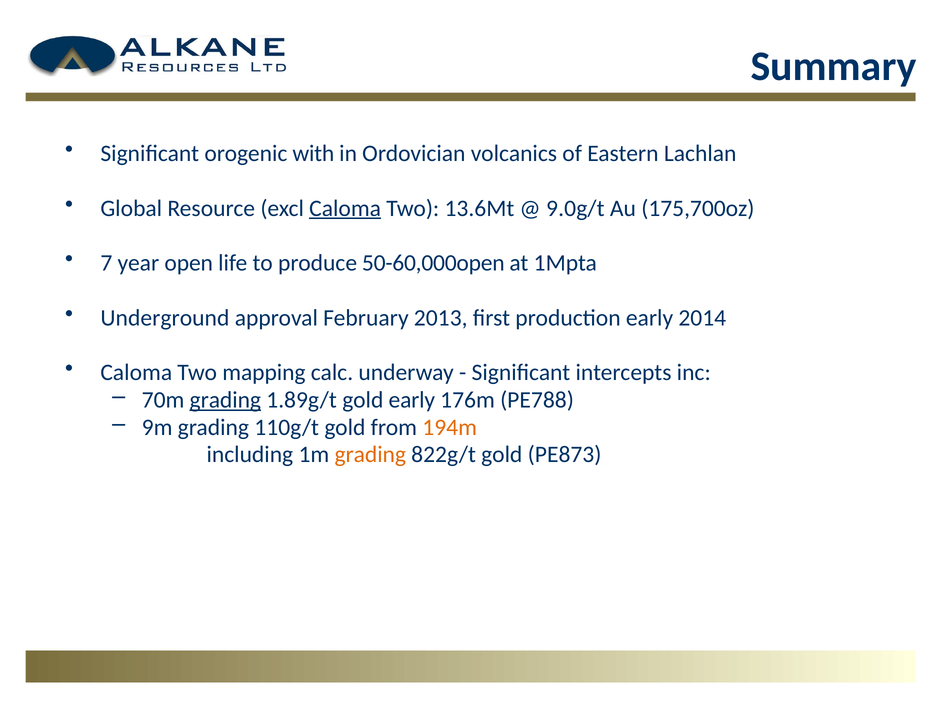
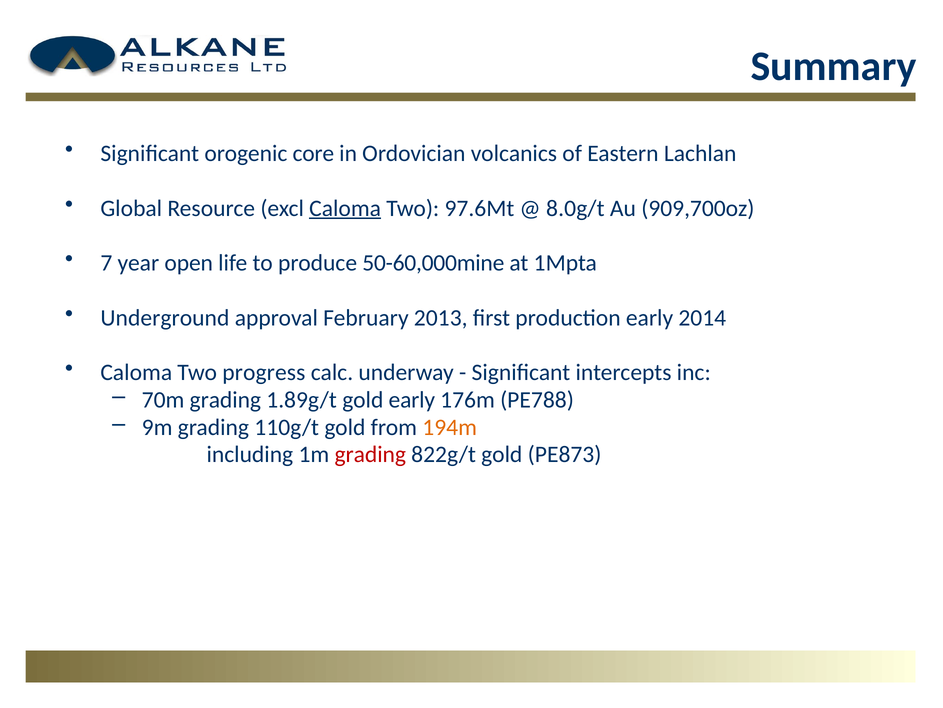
with: with -> core
13.6Mt: 13.6Mt -> 97.6Mt
9.0g/t: 9.0g/t -> 8.0g/t
175,700oz: 175,700oz -> 909,700oz
50-60,000open: 50-60,000open -> 50-60,000mine
mapping: mapping -> progress
grading at (225, 399) underline: present -> none
grading at (370, 454) colour: orange -> red
